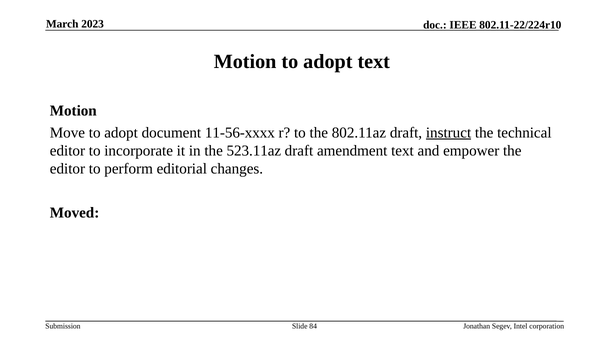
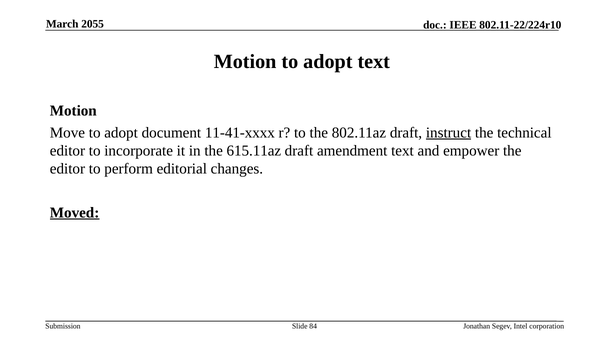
2023: 2023 -> 2055
11-56-xxxx: 11-56-xxxx -> 11-41-xxxx
523.11az: 523.11az -> 615.11az
Moved underline: none -> present
